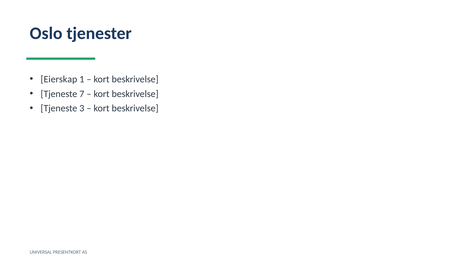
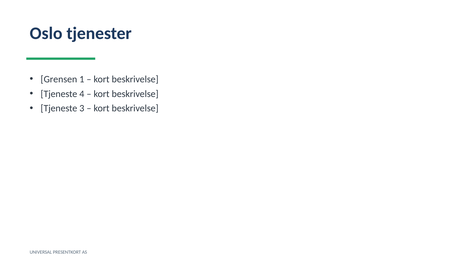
Eierskap: Eierskap -> Grensen
7: 7 -> 4
